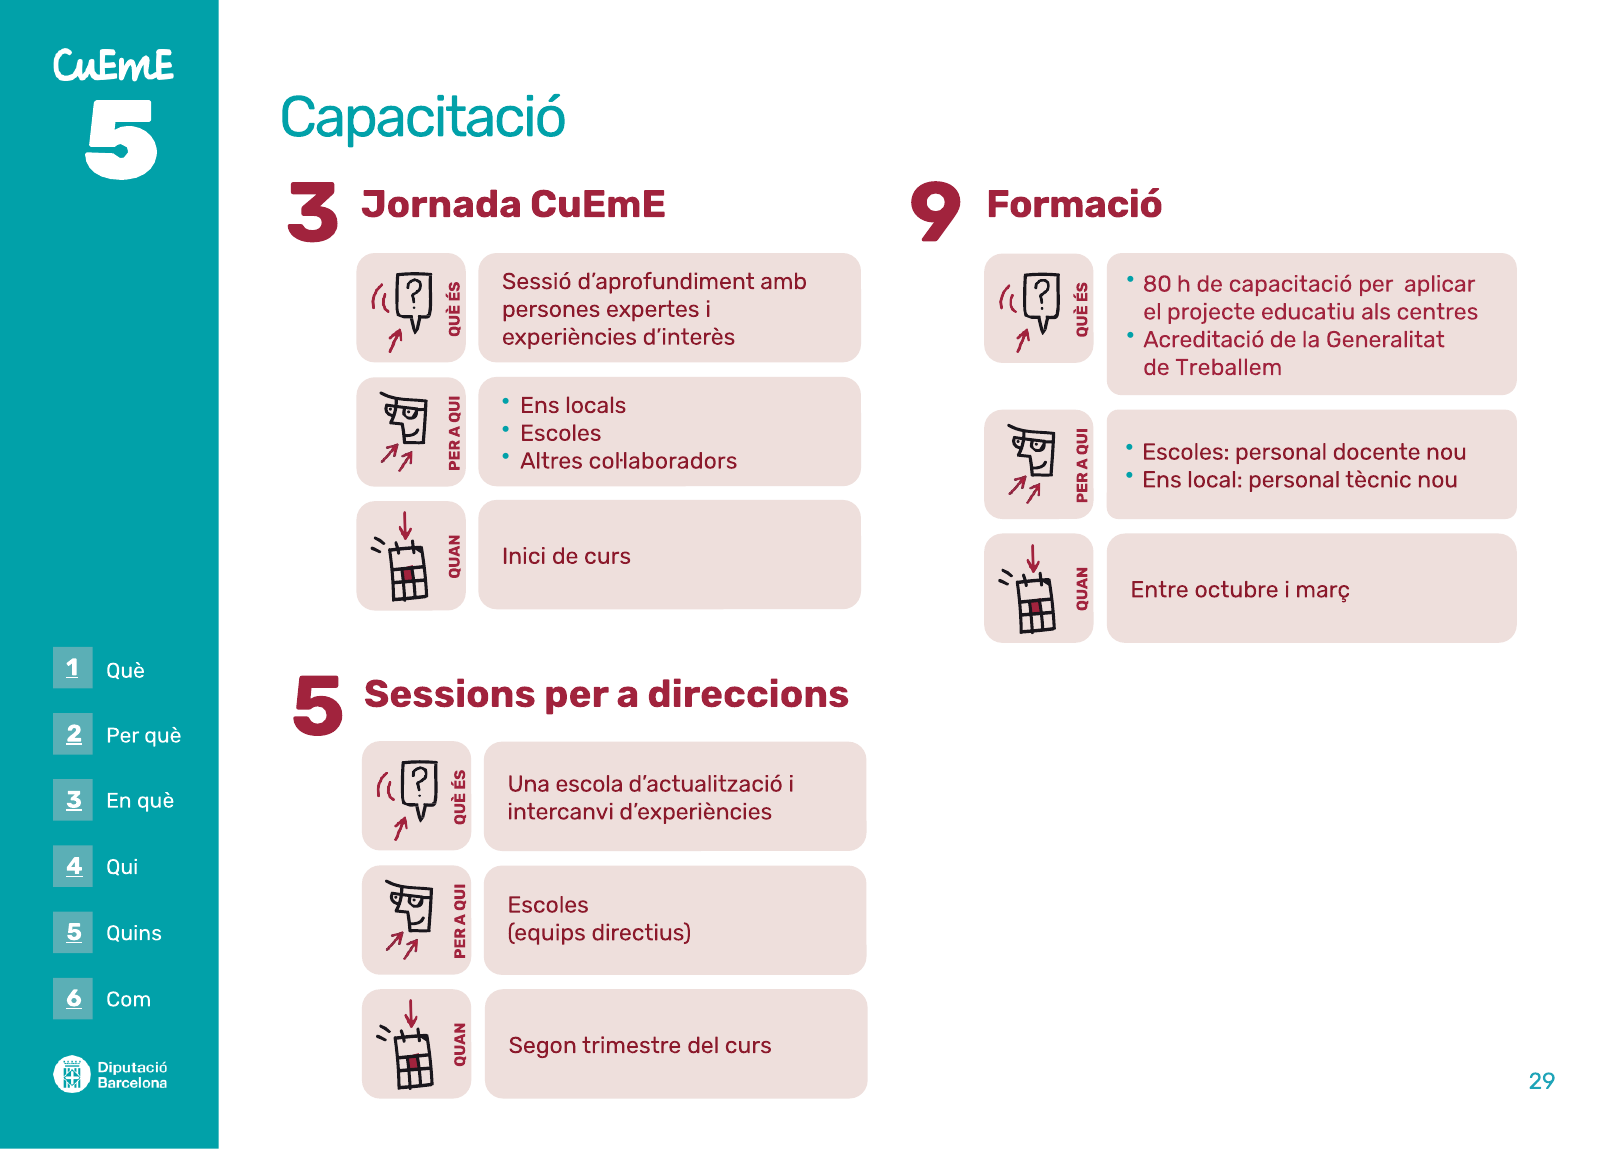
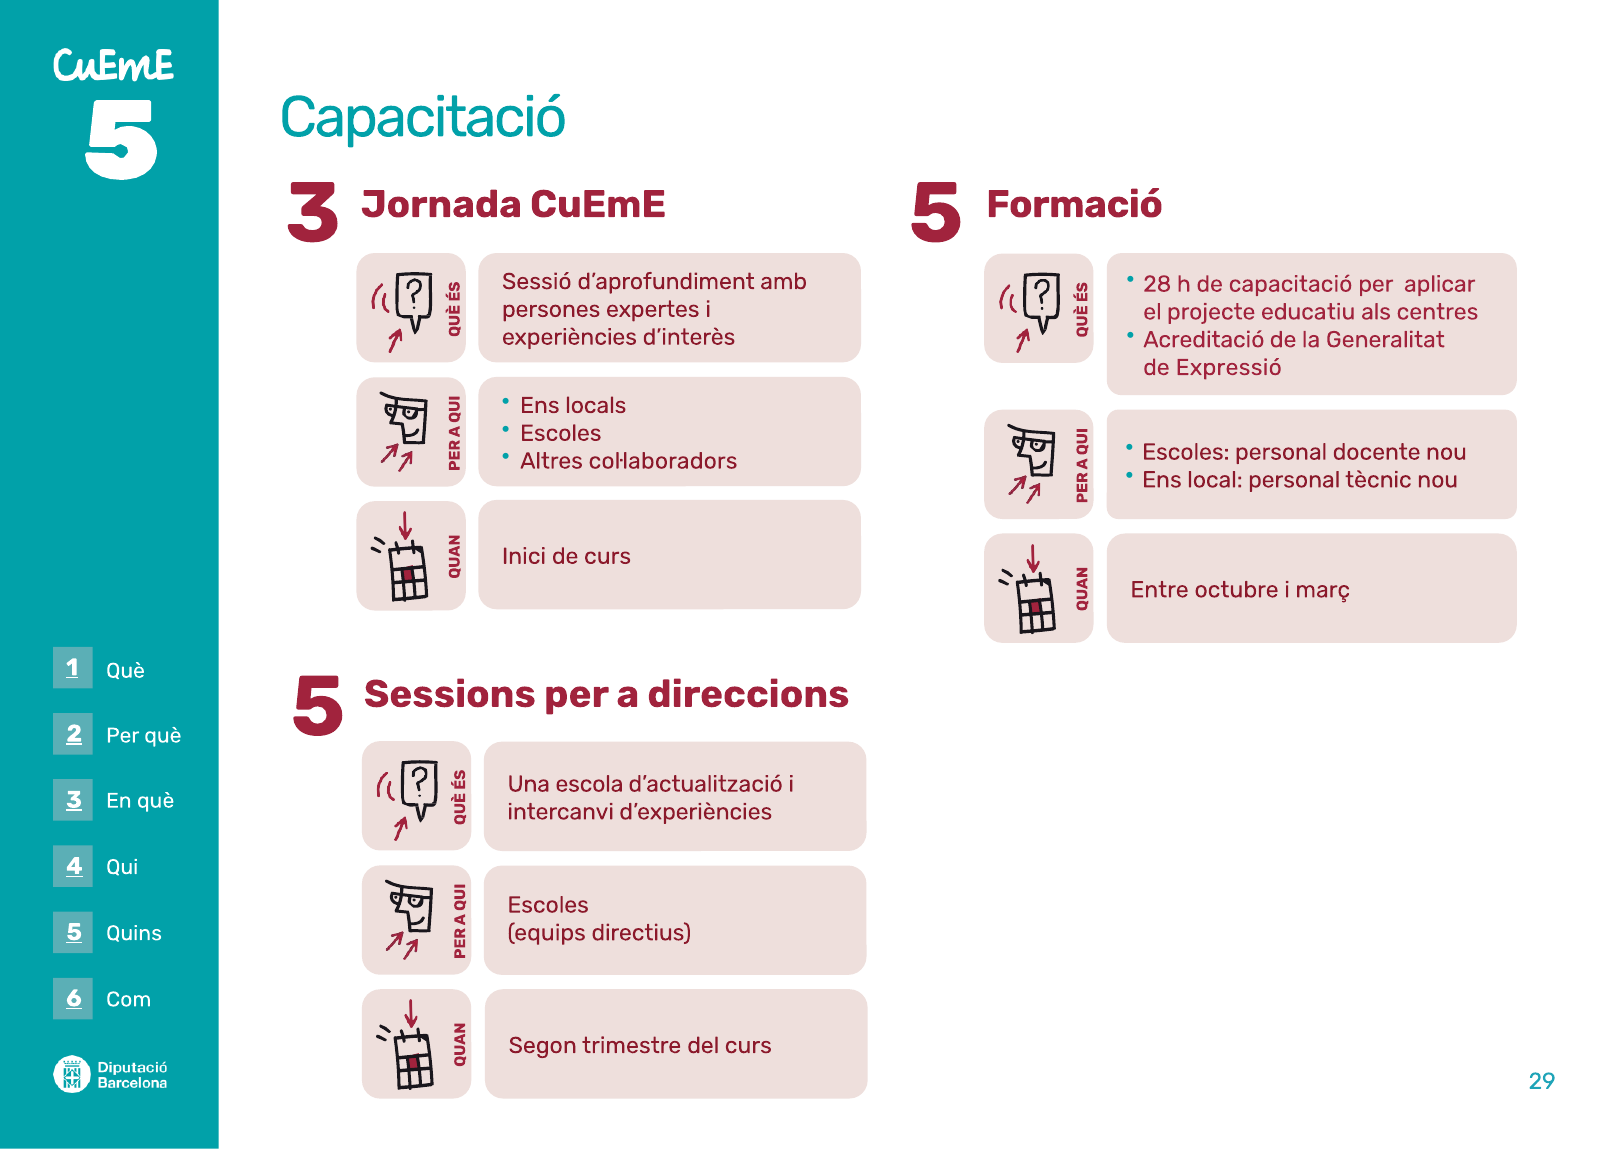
3 9: 9 -> 5
80: 80 -> 28
Treballem: Treballem -> Expressió
